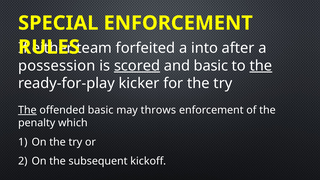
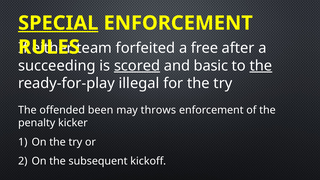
SPECIAL underline: none -> present
into: into -> free
possession: possession -> succeeding
kicker: kicker -> illegal
The at (27, 110) underline: present -> none
offended basic: basic -> been
which: which -> kicker
